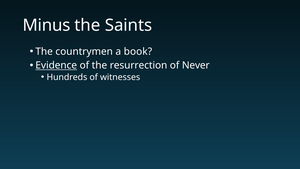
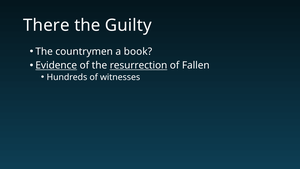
Minus: Minus -> There
Saints: Saints -> Guilty
resurrection underline: none -> present
Never: Never -> Fallen
